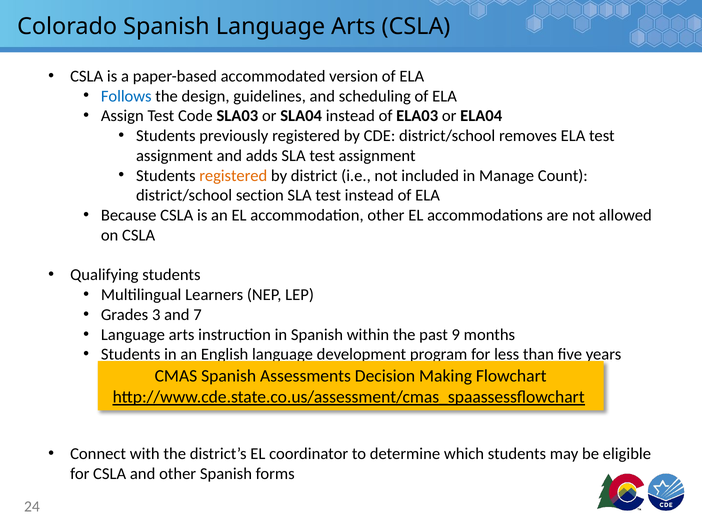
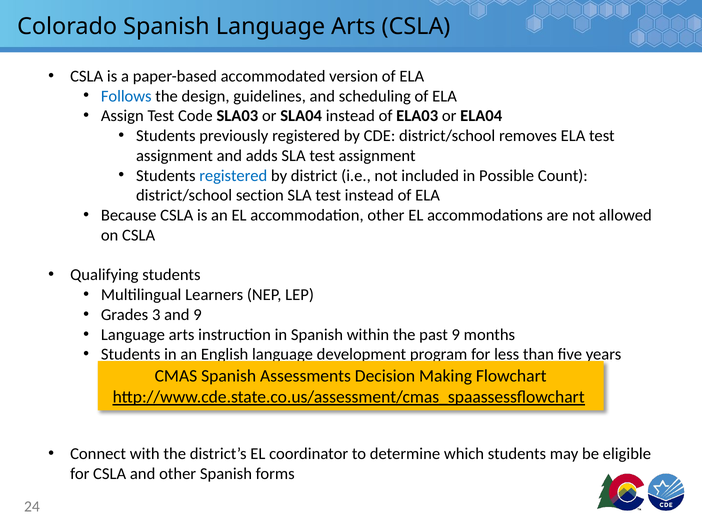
registered at (233, 176) colour: orange -> blue
Manage: Manage -> Possible
and 7: 7 -> 9
